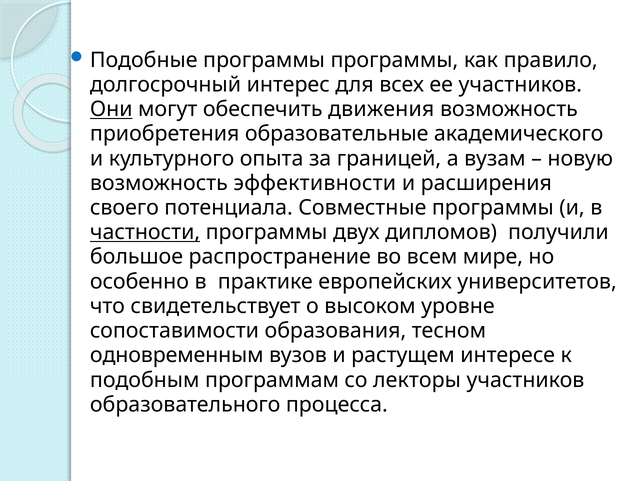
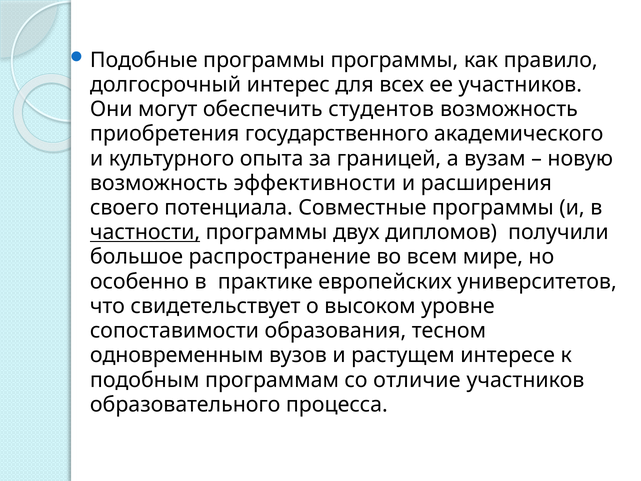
Они underline: present -> none
движения: движения -> студентов
образовательные: образовательные -> государственного
лекторы: лекторы -> отличие
